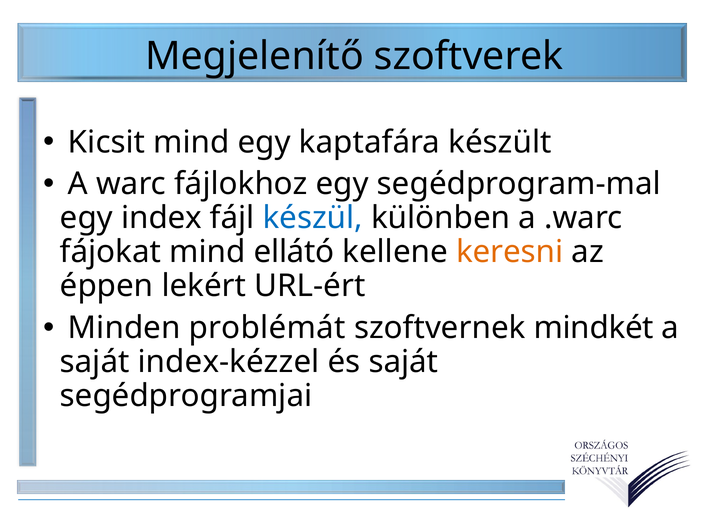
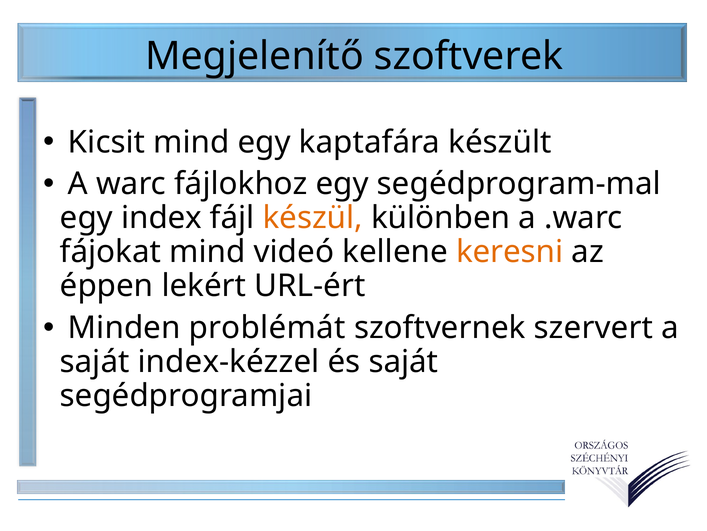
készül colour: blue -> orange
ellátó: ellátó -> videó
mindkét: mindkét -> szervert
